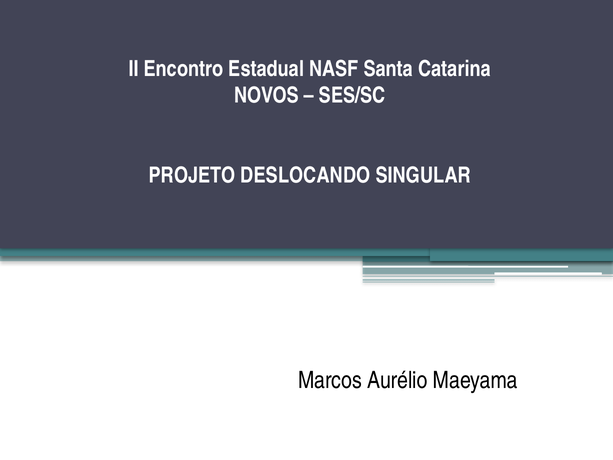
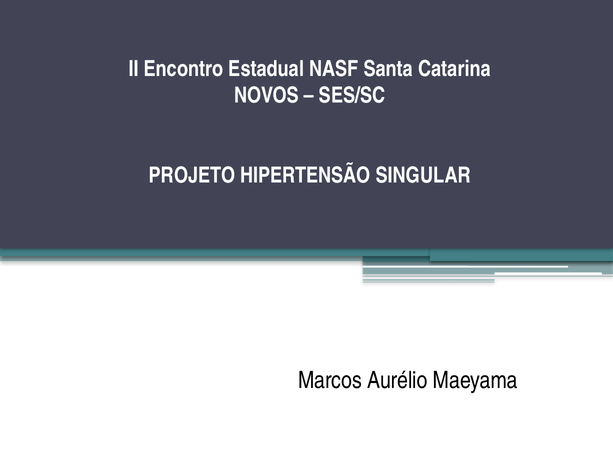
DESLOCANDO: DESLOCANDO -> HIPERTENSÃO
